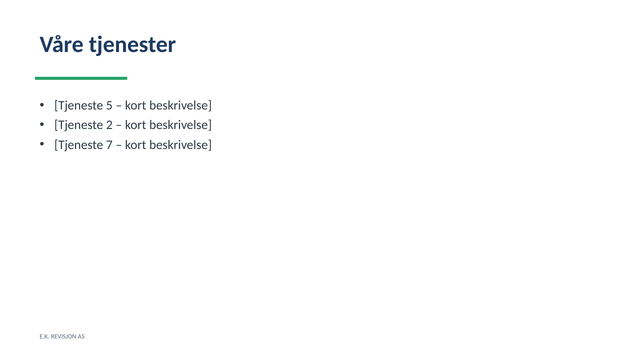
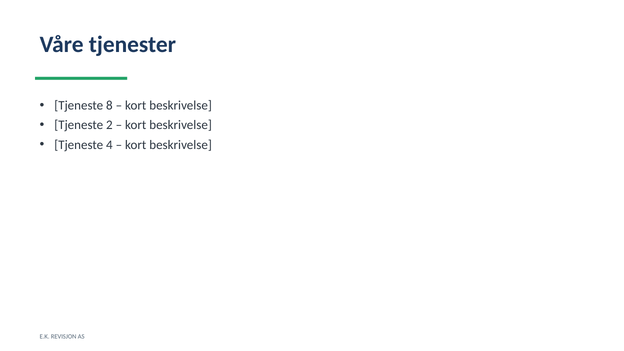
5: 5 -> 8
7: 7 -> 4
